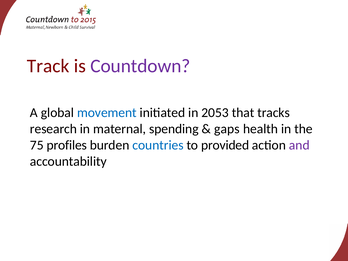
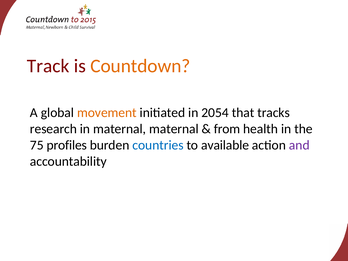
Countdown colour: purple -> orange
movement colour: blue -> orange
2053: 2053 -> 2054
maternal spending: spending -> maternal
gaps: gaps -> from
provided: provided -> available
